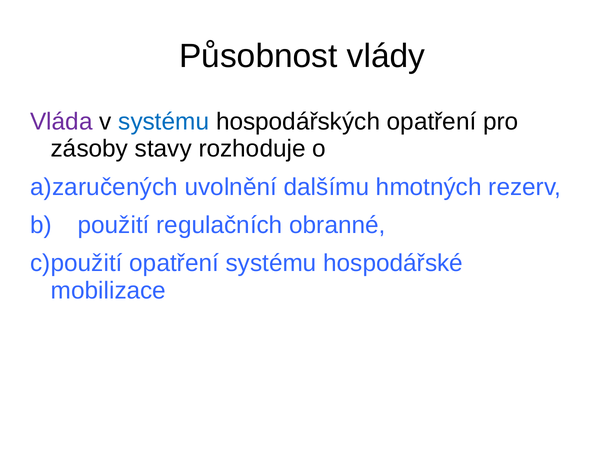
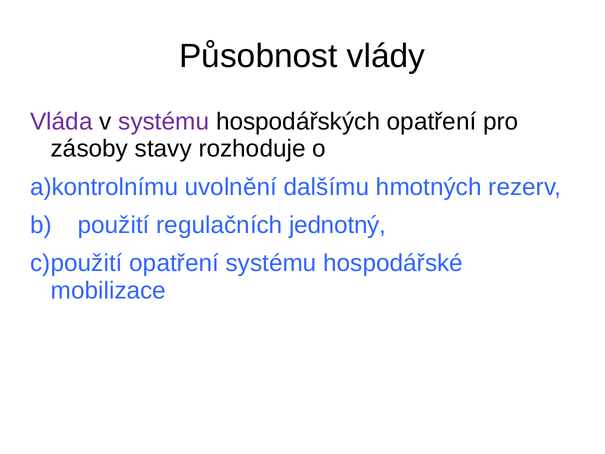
systému at (164, 122) colour: blue -> purple
a)zaručených: a)zaručených -> a)kontrolnímu
obranné: obranné -> jednotný
